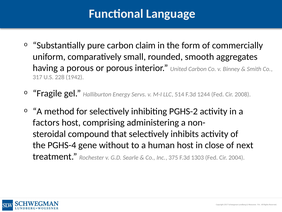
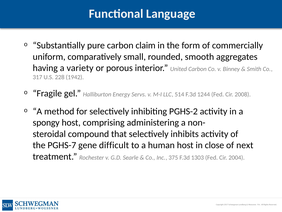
a porous: porous -> variety
factors: factors -> spongy
PGHS-4: PGHS-4 -> PGHS-7
without: without -> difficult
